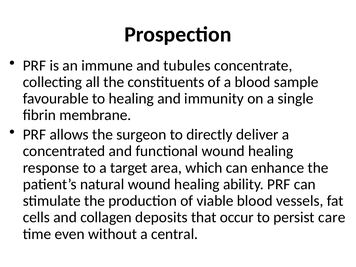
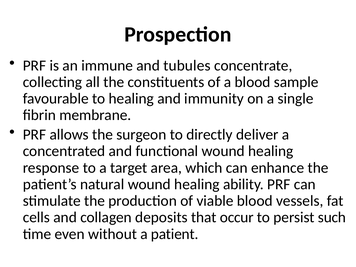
care: care -> such
central: central -> patient
